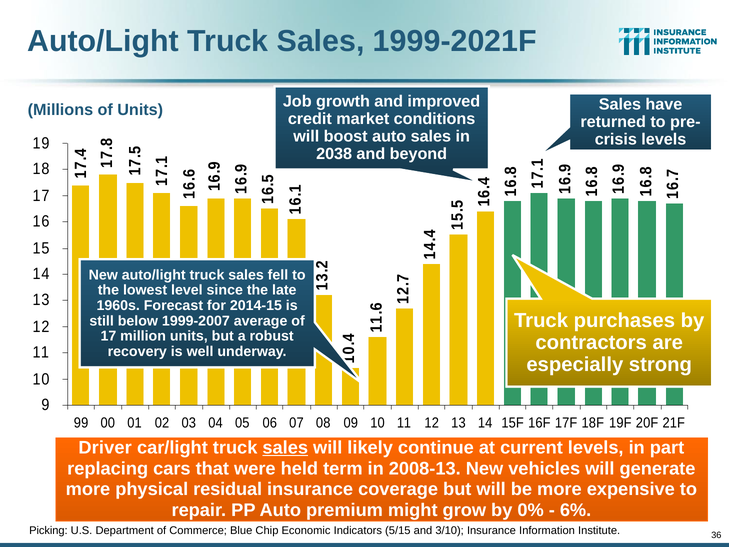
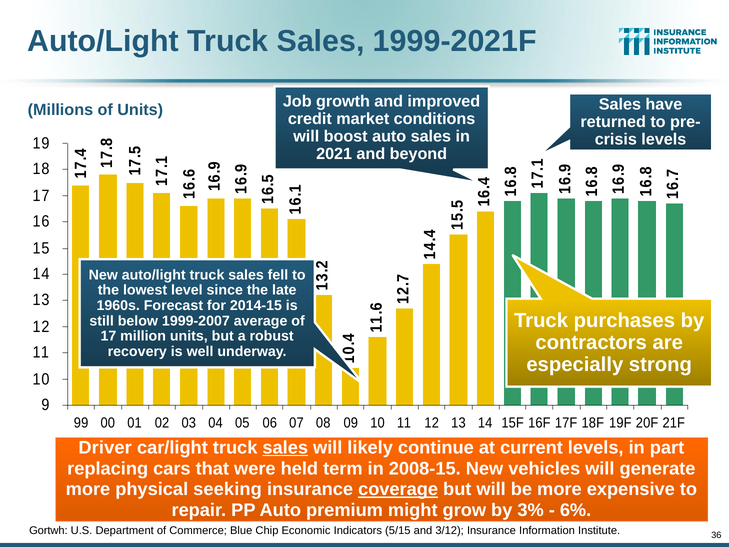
2038: 2038 -> 2021
2008-13: 2008-13 -> 2008-15
residual: residual -> seeking
coverage underline: none -> present
0%: 0% -> 3%
Picking: Picking -> Gortwh
3/10: 3/10 -> 3/12
